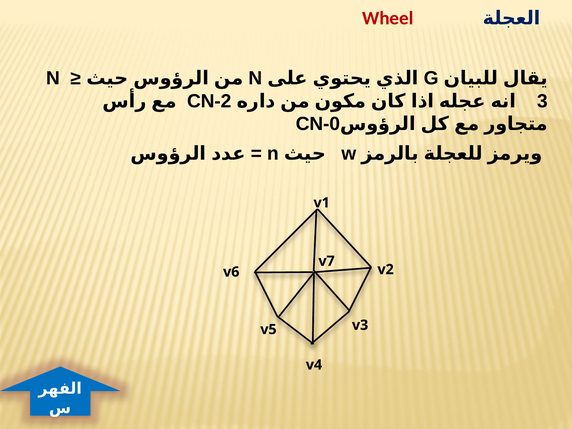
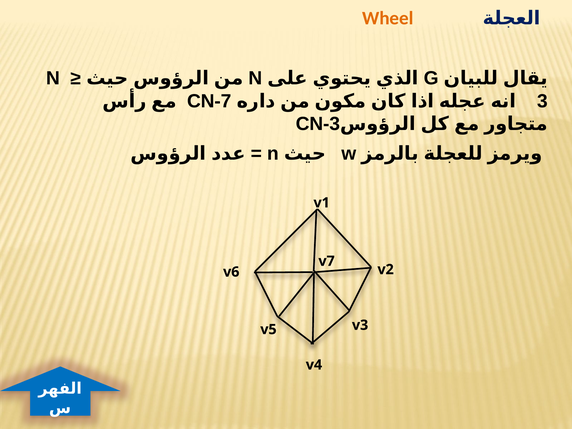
Wheel colour: red -> orange
CN-2: CN-2 -> CN-7
CN-0: CN-0 -> CN-3
